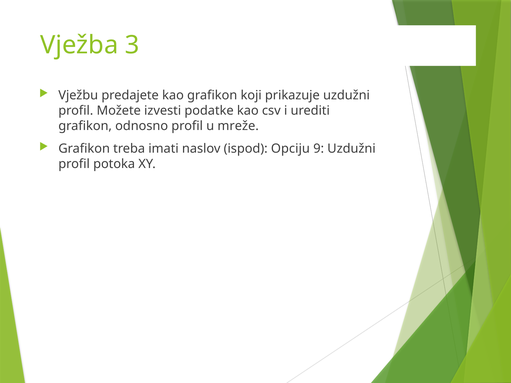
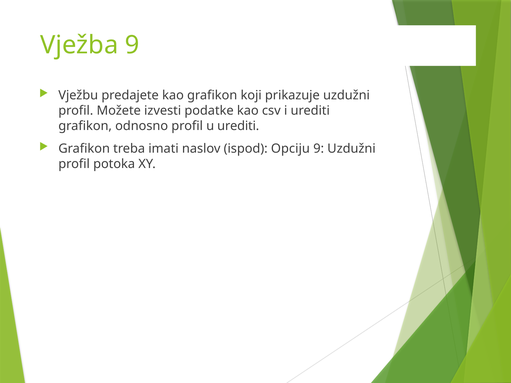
Vježba 3: 3 -> 9
u mreže: mreže -> urediti
